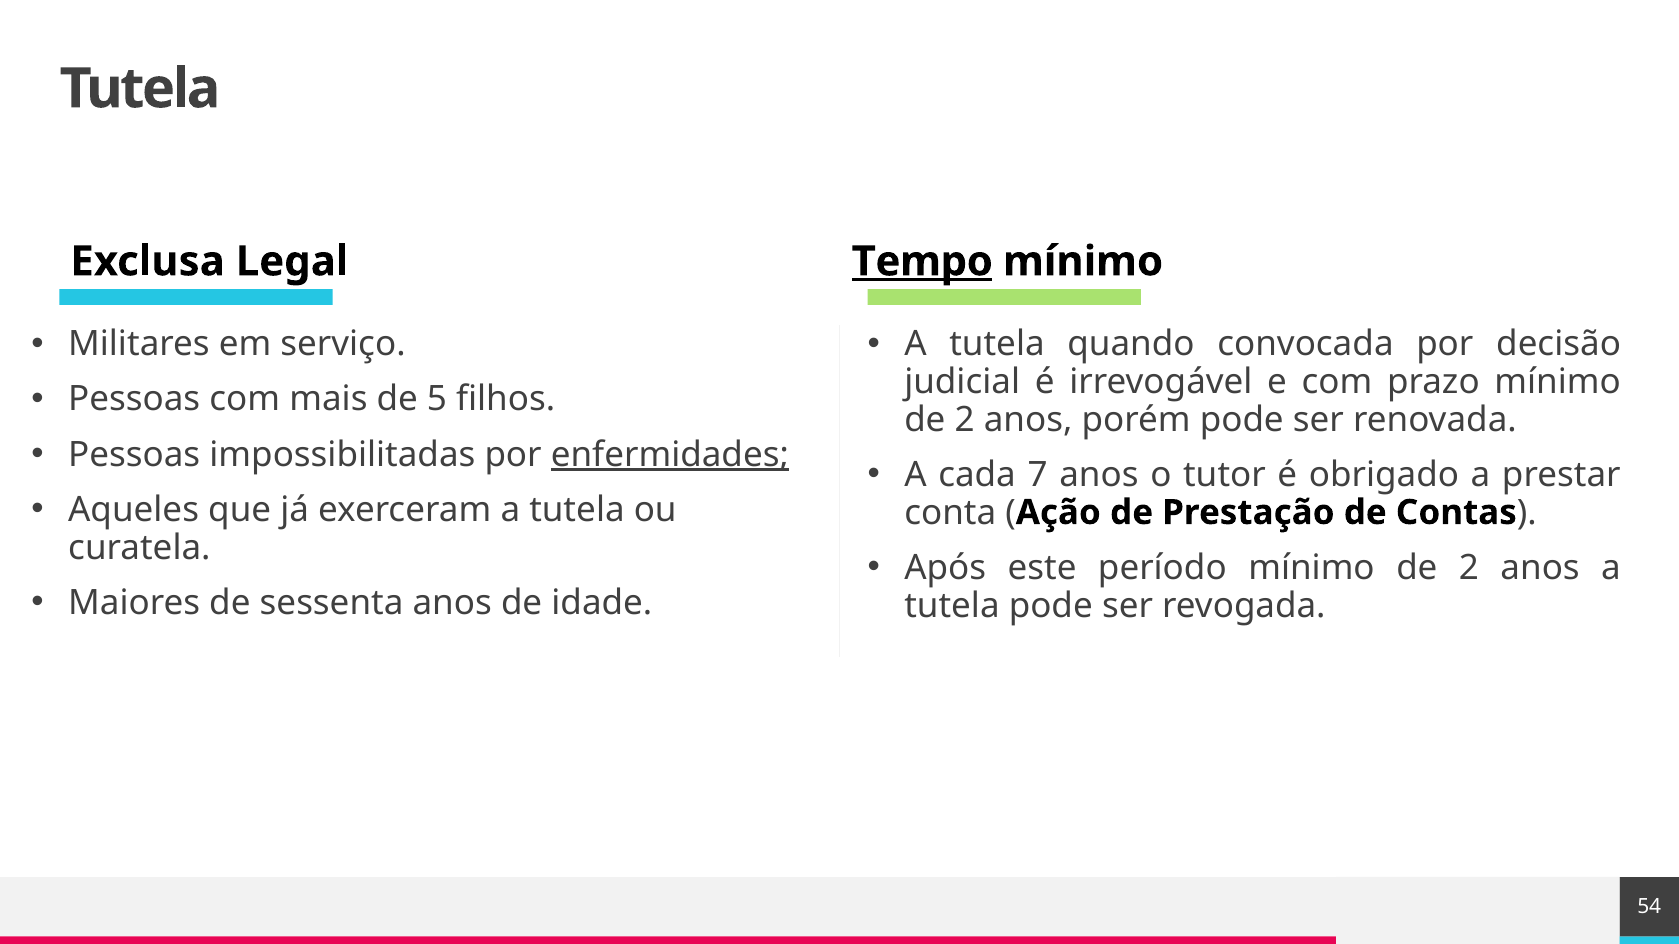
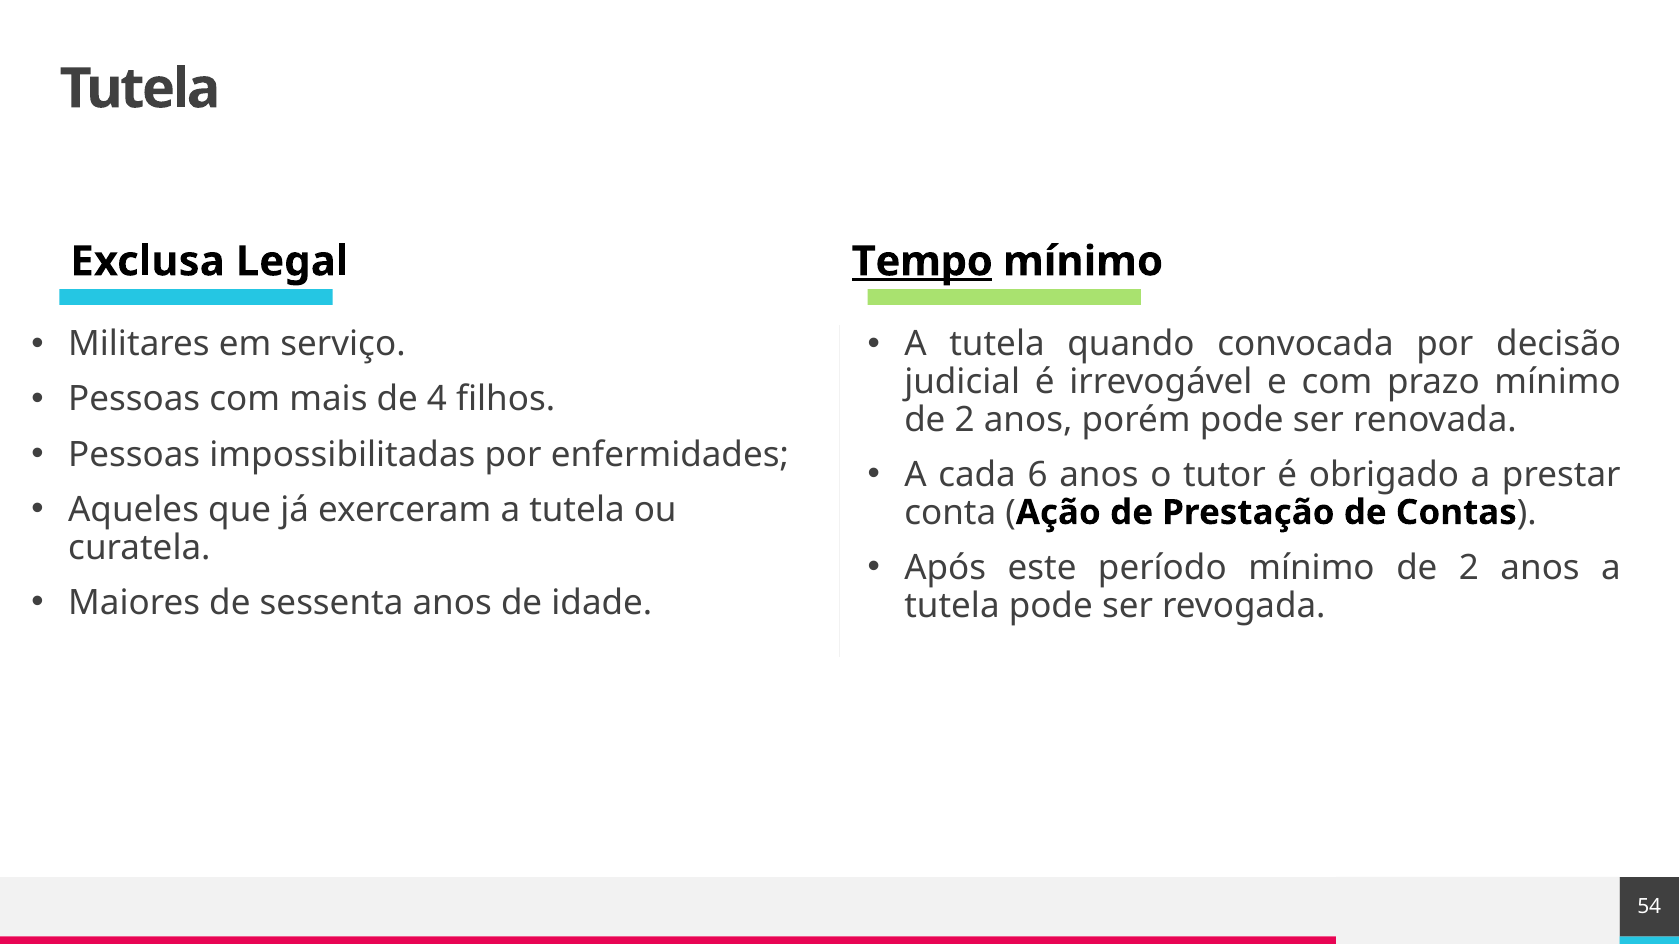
5: 5 -> 4
enfermidades underline: present -> none
7: 7 -> 6
